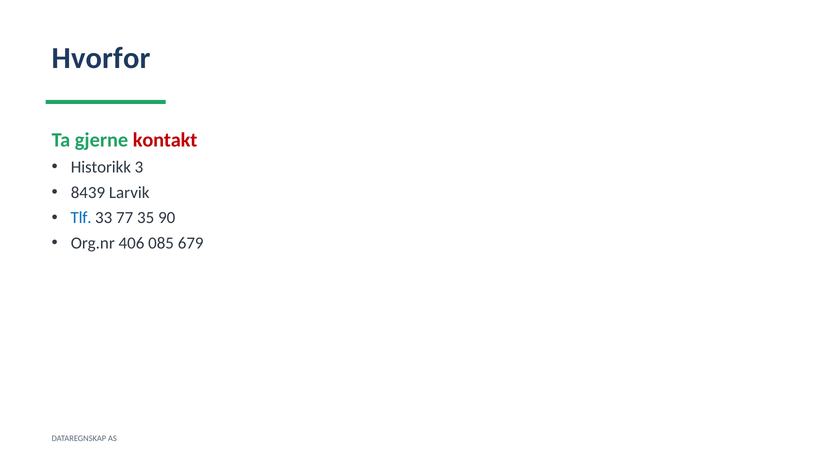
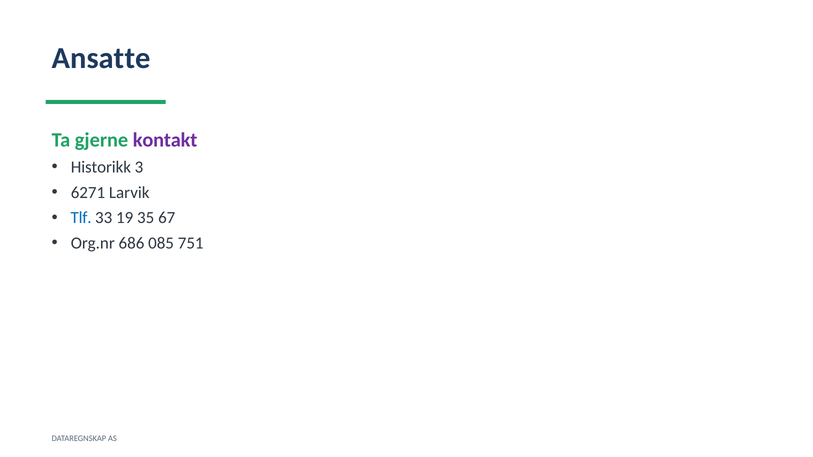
Hvorfor: Hvorfor -> Ansatte
kontakt colour: red -> purple
8439: 8439 -> 6271
77: 77 -> 19
90: 90 -> 67
406: 406 -> 686
679: 679 -> 751
